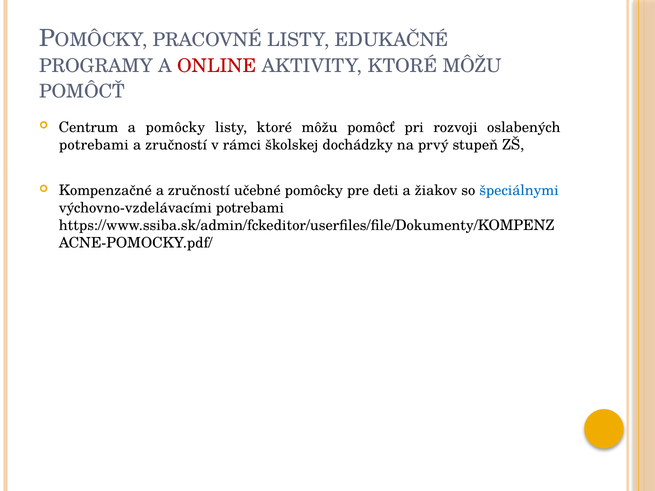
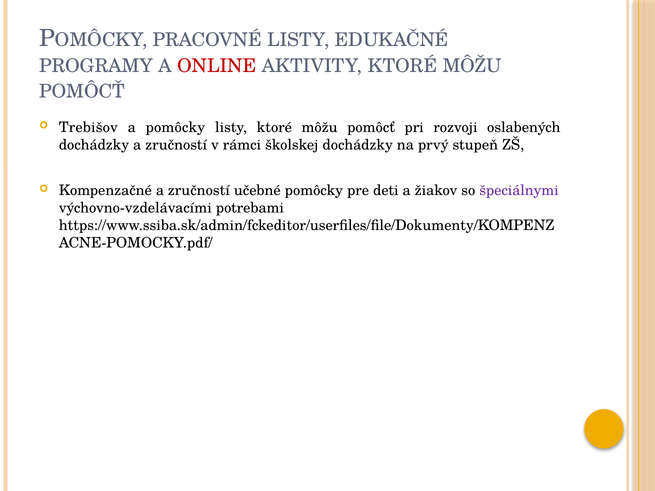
Centrum: Centrum -> Trebišov
potrebami at (94, 145): potrebami -> dochádzky
špeciálnymi colour: blue -> purple
